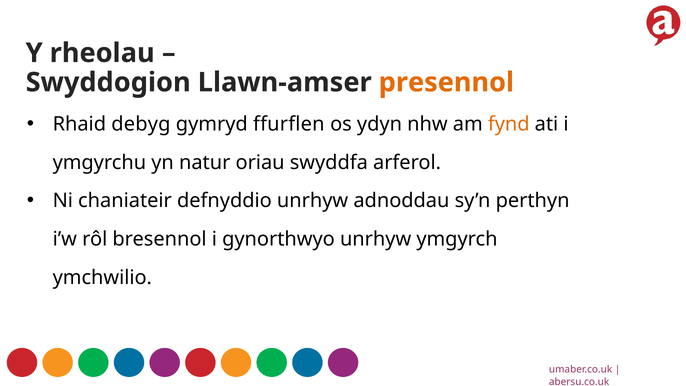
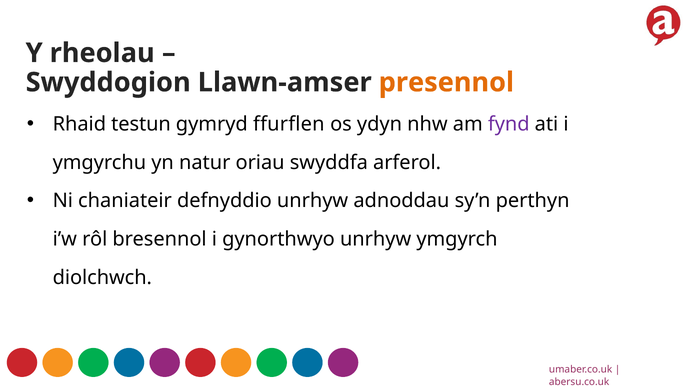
debyg: debyg -> testun
fynd colour: orange -> purple
ymchwilio: ymchwilio -> diolchwch
